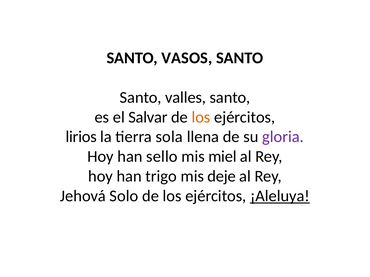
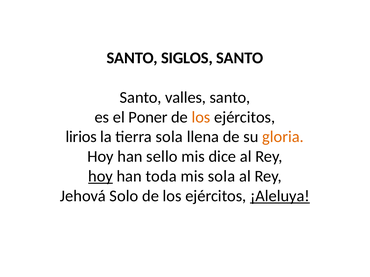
VASOS: VASOS -> SIGLOS
Salvar: Salvar -> Poner
gloria colour: purple -> orange
miel: miel -> dice
hoy at (101, 177) underline: none -> present
trigo: trigo -> toda
mis deje: deje -> sola
